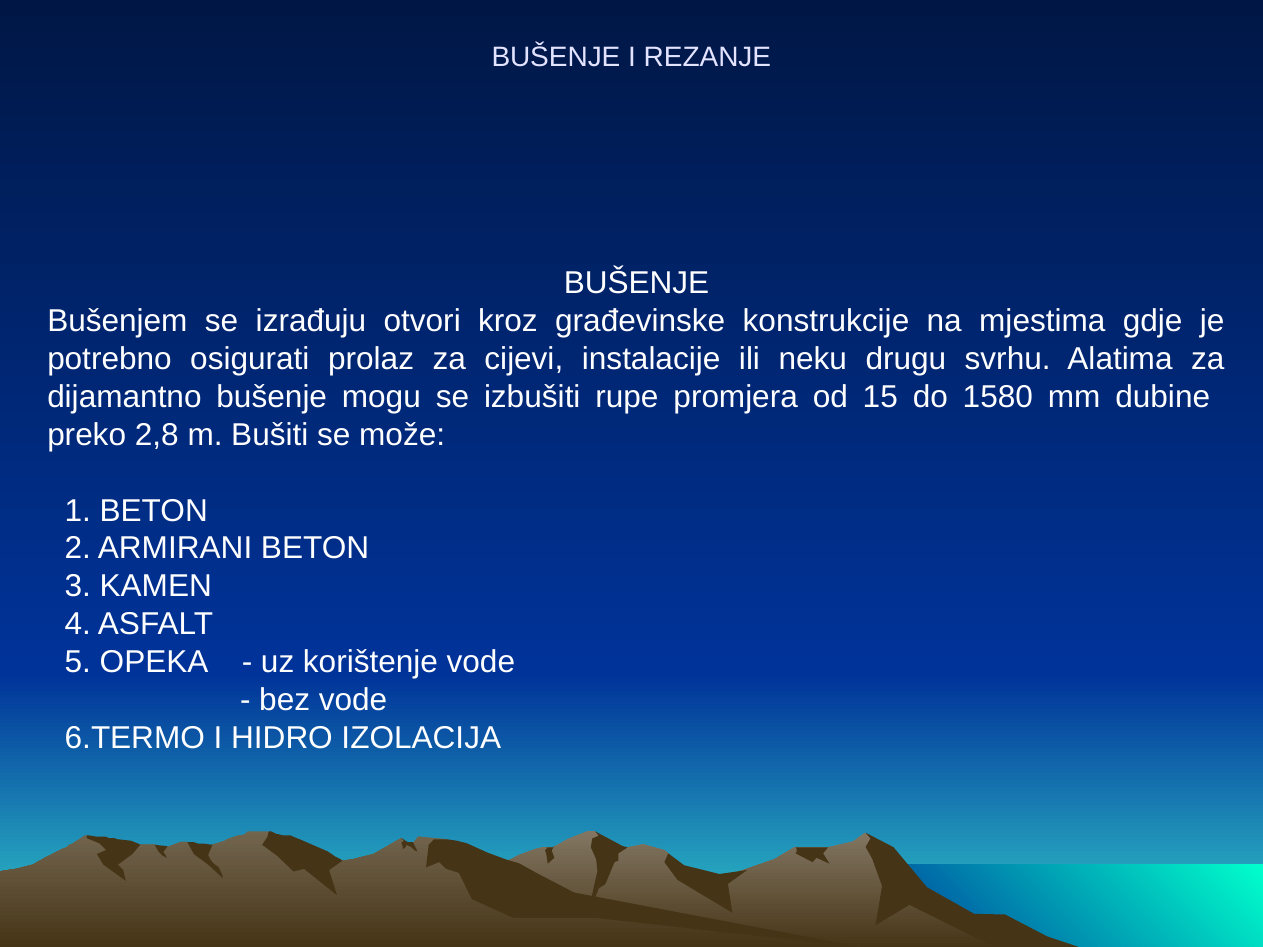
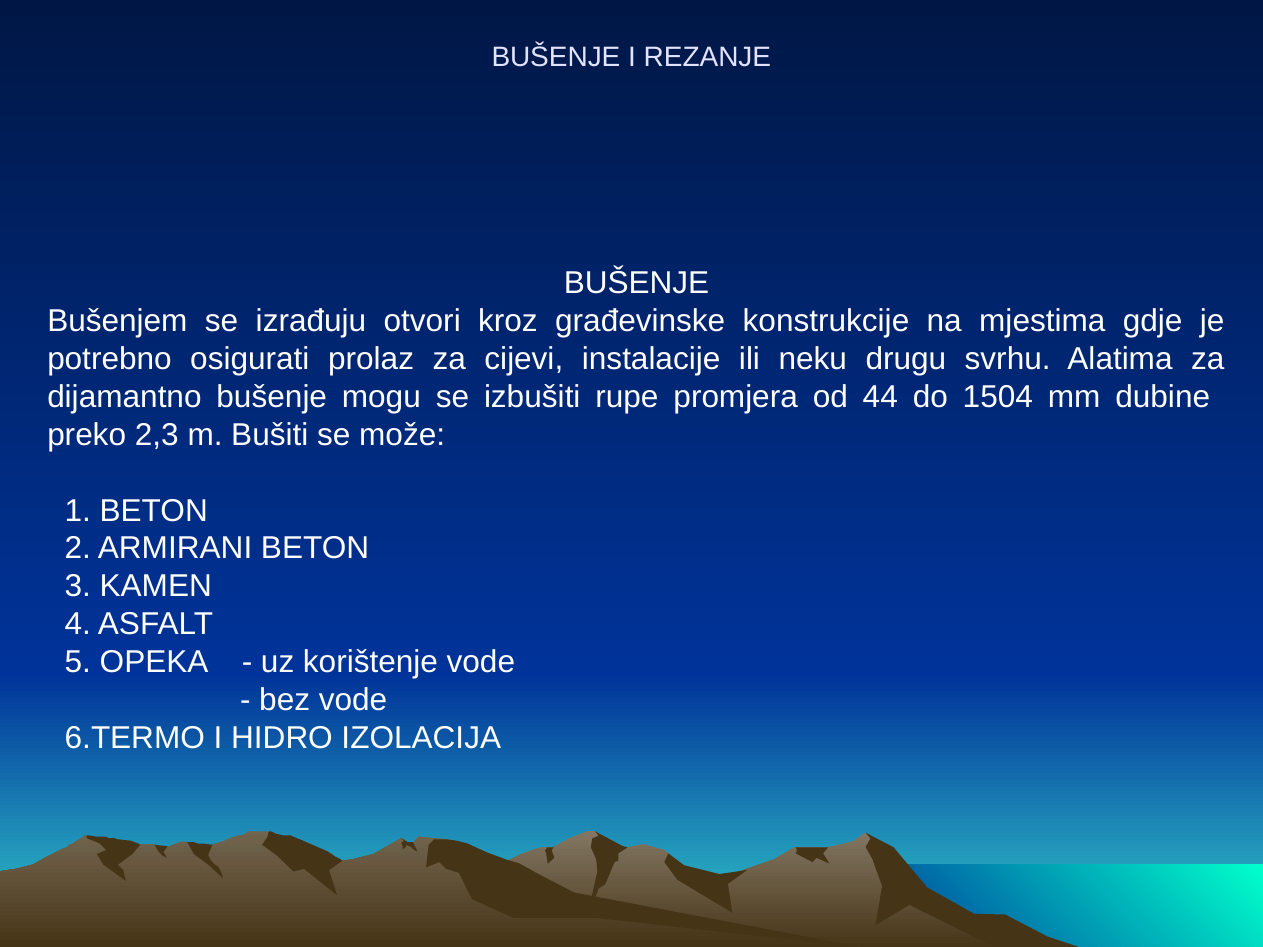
15: 15 -> 44
1580: 1580 -> 1504
2,8: 2,8 -> 2,3
